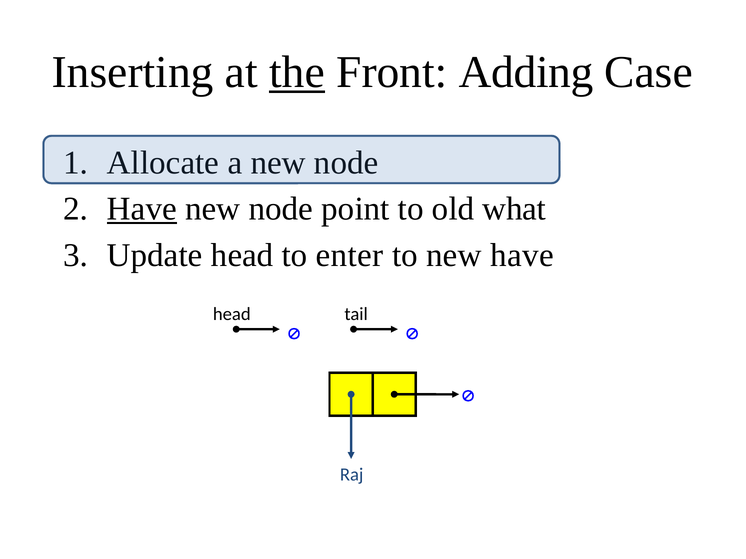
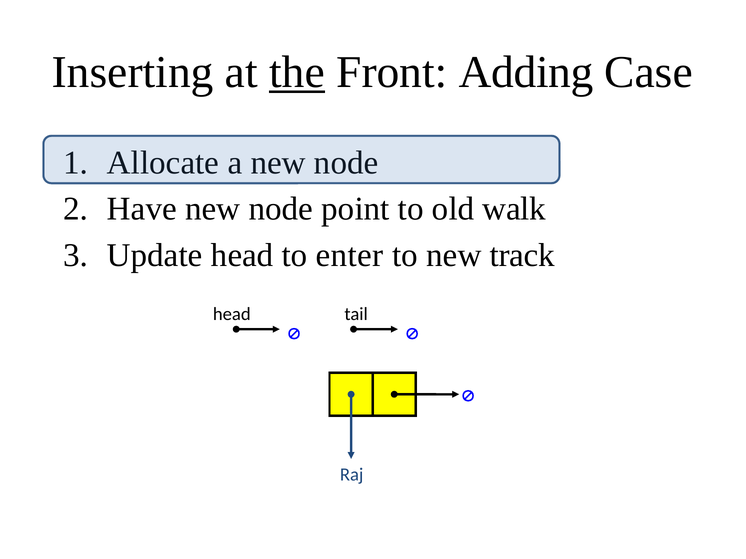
Have at (142, 209) underline: present -> none
what: what -> walk
new have: have -> track
